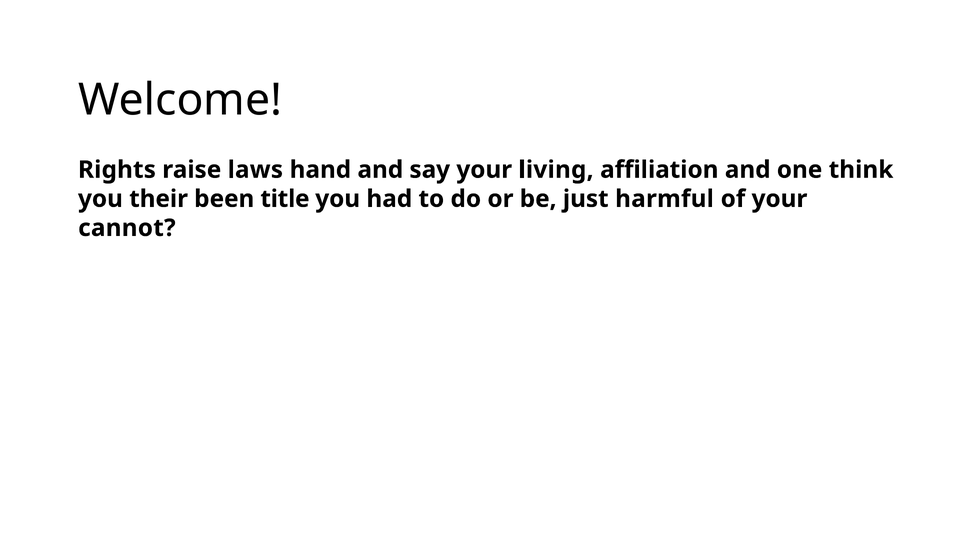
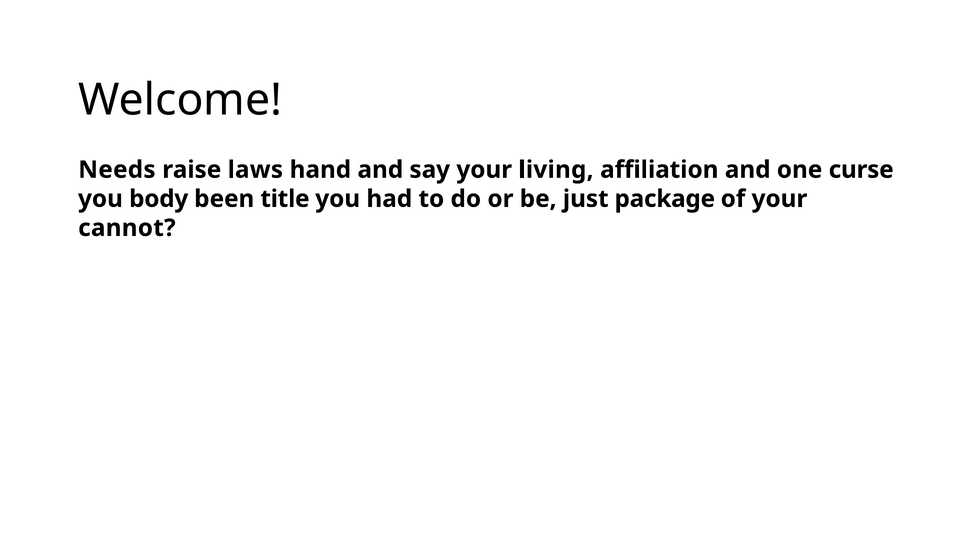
Rights: Rights -> Needs
think: think -> curse
their: their -> body
harmful: harmful -> package
